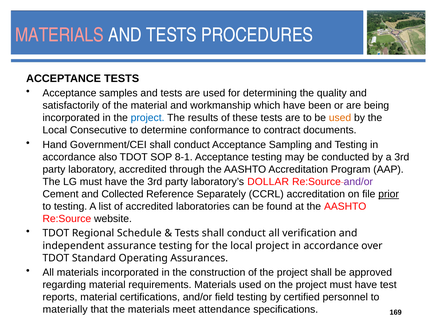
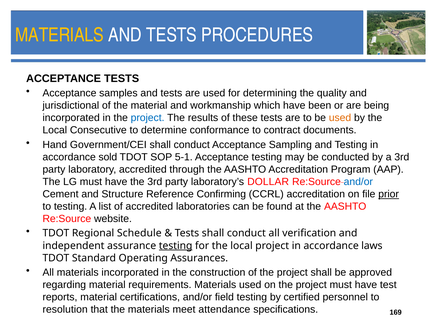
MATERIALS at (60, 35) colour: pink -> yellow
satisfactorily: satisfactorily -> jurisdictional
also: also -> sold
8-1: 8-1 -> 5-1
and/or at (358, 182) colour: purple -> blue
Collected: Collected -> Structure
Separately: Separately -> Confirming
testing at (176, 246) underline: none -> present
over: over -> laws
materially: materially -> resolution
